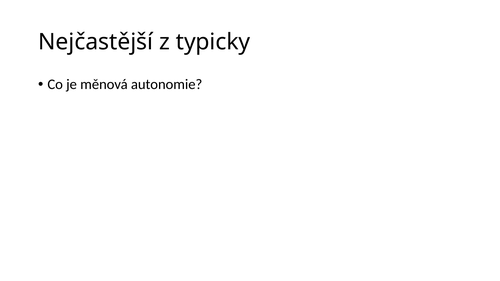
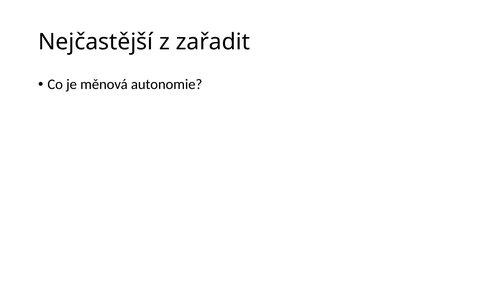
typicky: typicky -> zařadit
